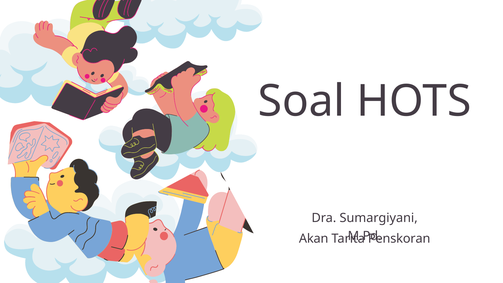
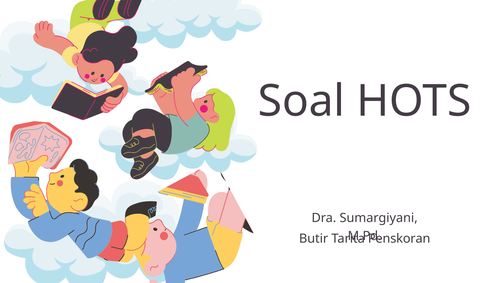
Akan: Akan -> Butir
